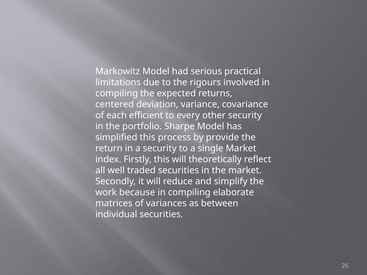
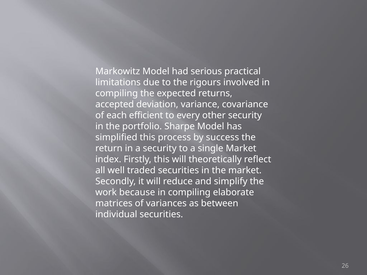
centered: centered -> accepted
provide: provide -> success
